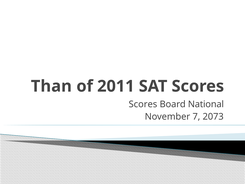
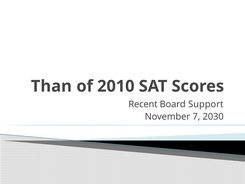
2011: 2011 -> 2010
Scores at (143, 104): Scores -> Recent
National: National -> Support
2073: 2073 -> 2030
